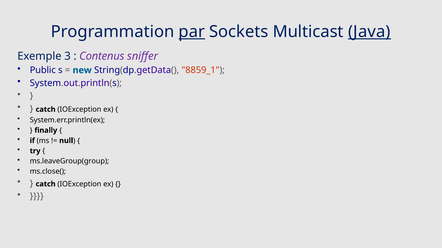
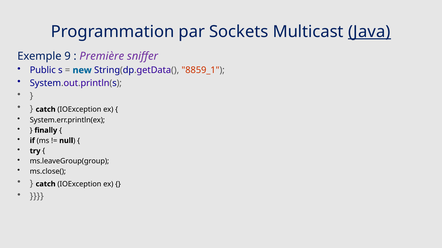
par underline: present -> none
3: 3 -> 9
Contenus: Contenus -> Première
